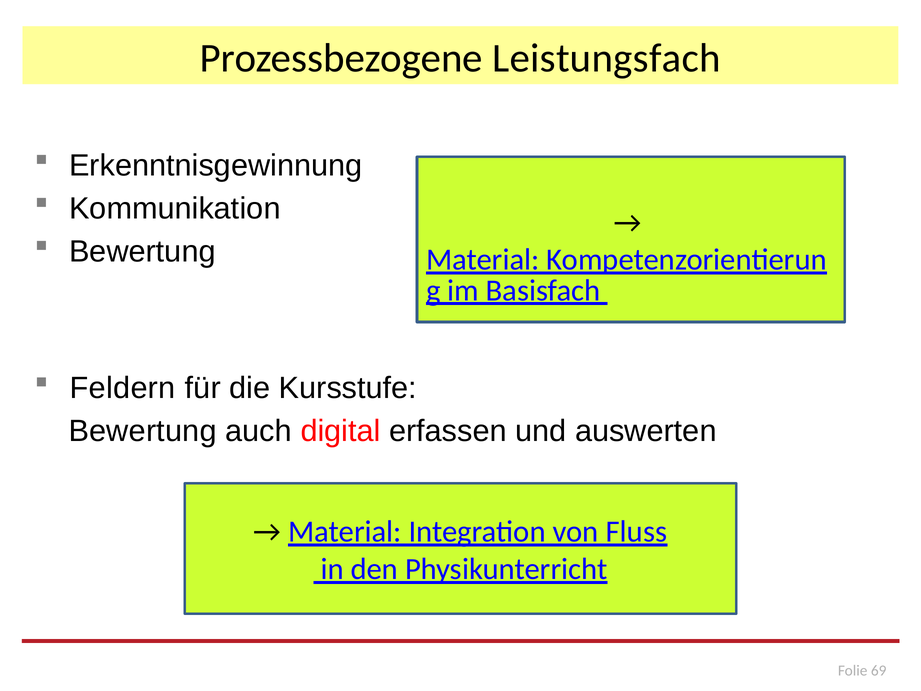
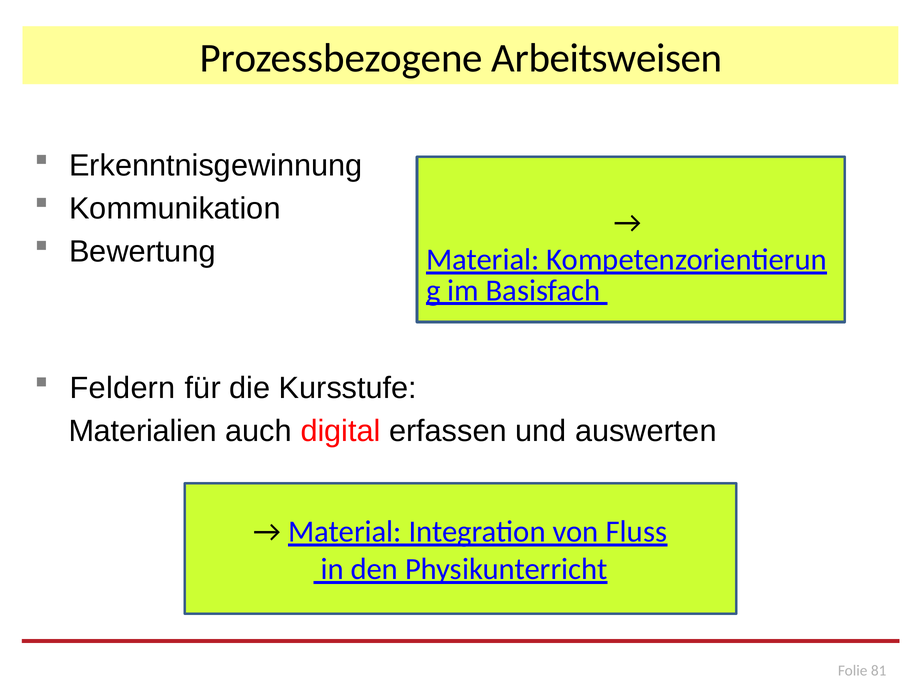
Leistungsfach: Leistungsfach -> Arbeitsweisen
Bewertung at (143, 431): Bewertung -> Materialien
69: 69 -> 81
